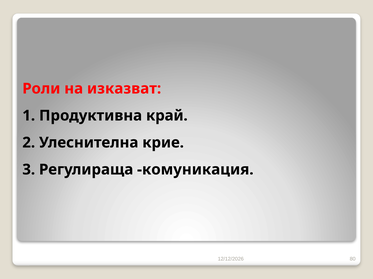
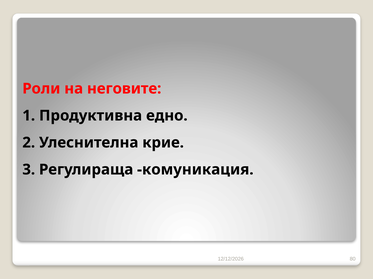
изказват: изказват -> неговите
край: край -> едно
